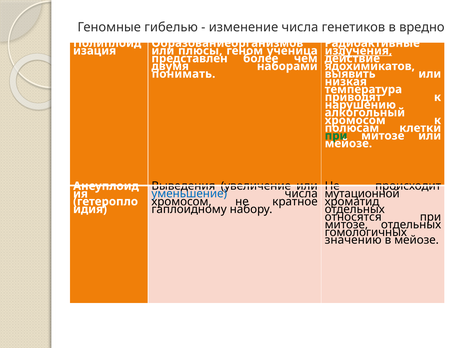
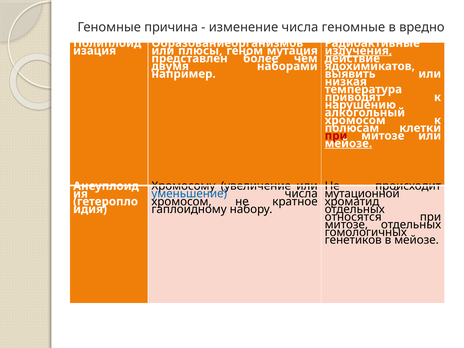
гибелью: гибелью -> причина
числа генетиков: генетиков -> геномные
ученица: ученица -> мутация
понимать: понимать -> например
при at (336, 136) colour: green -> red
мейозе at (348, 143) underline: none -> present
Выведения: Выведения -> Хромосому
значению: значению -> генетиков
